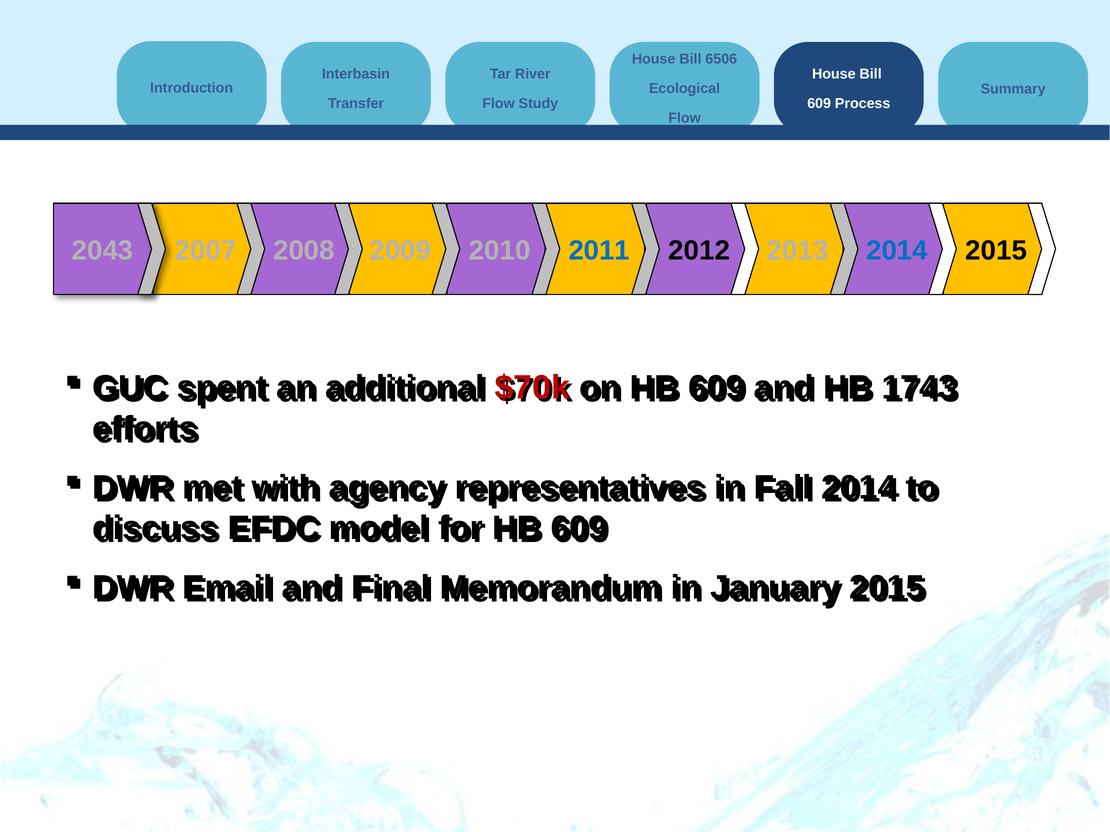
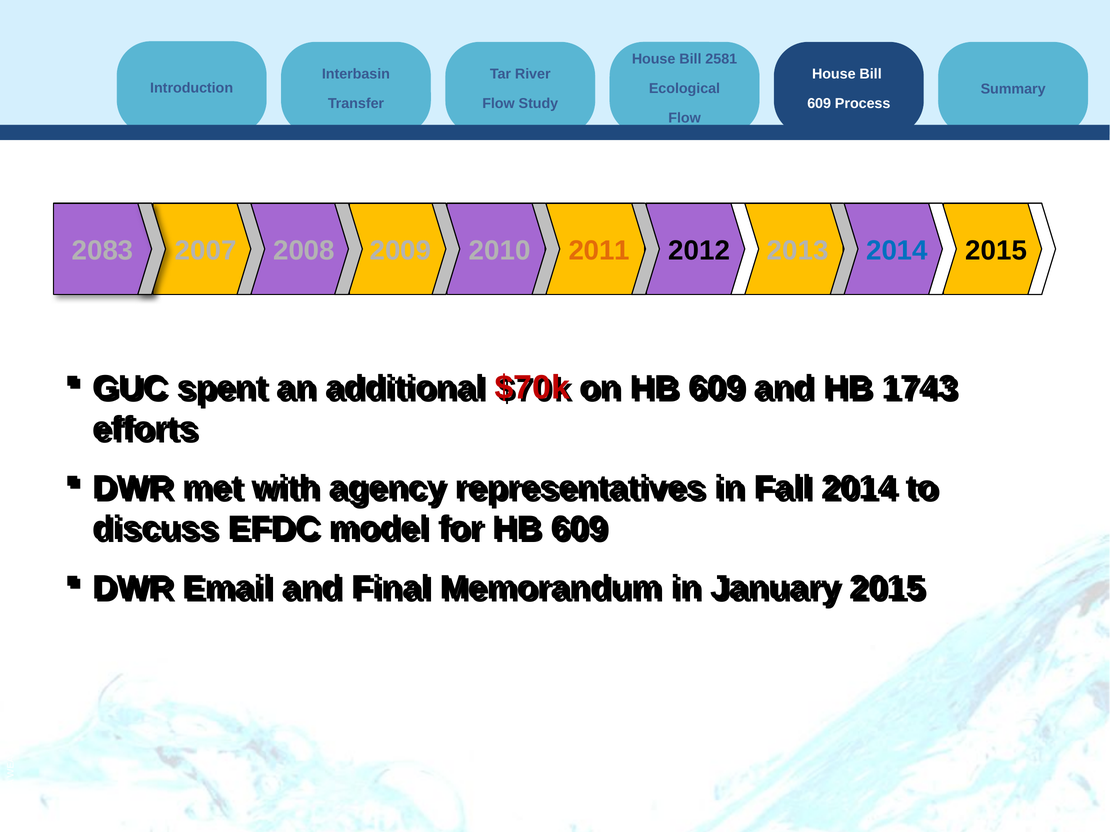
6506: 6506 -> 2581
2043: 2043 -> 2083
2011 colour: blue -> orange
